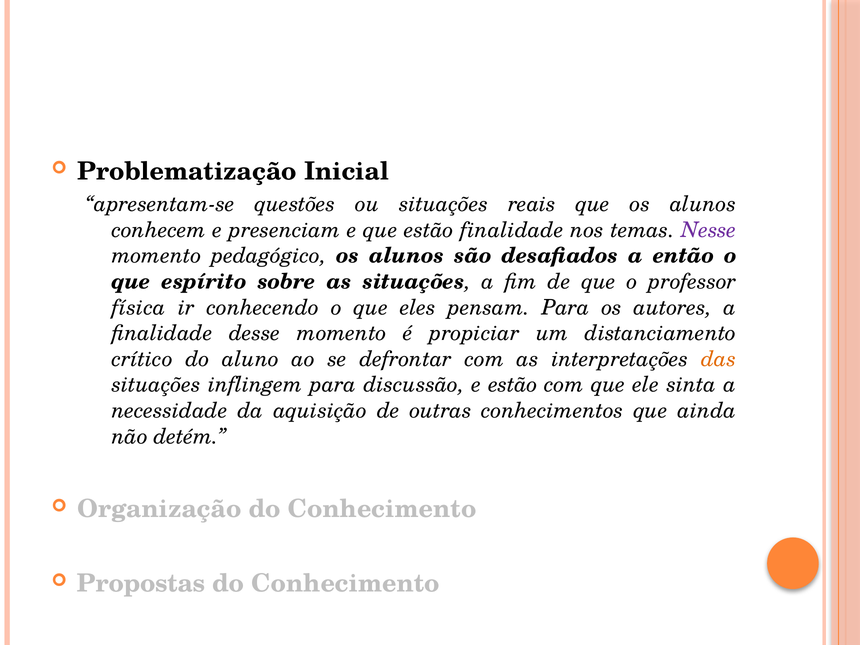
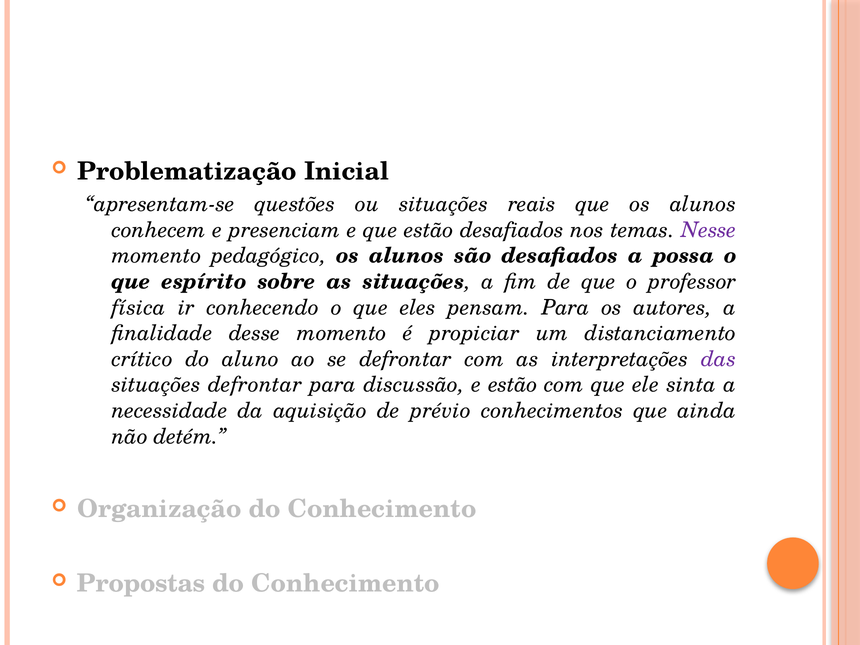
estão finalidade: finalidade -> desafiados
então: então -> possa
das colour: orange -> purple
situações inflingem: inflingem -> defrontar
outras: outras -> prévio
